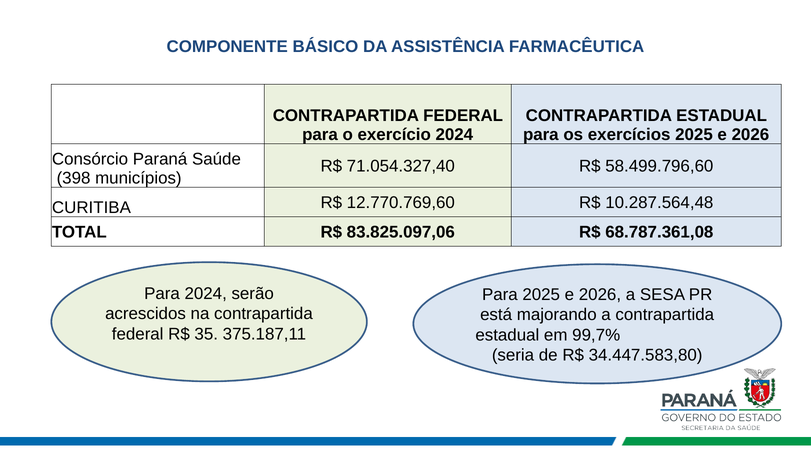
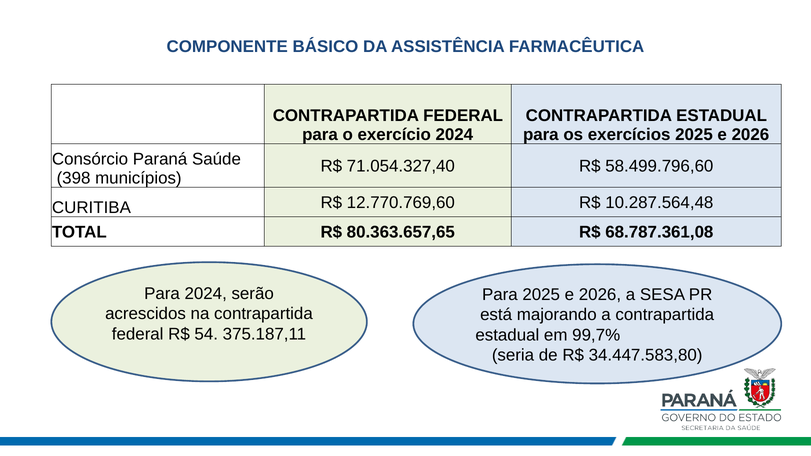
83.825.097,06: 83.825.097,06 -> 80.363.657,65
35: 35 -> 54
